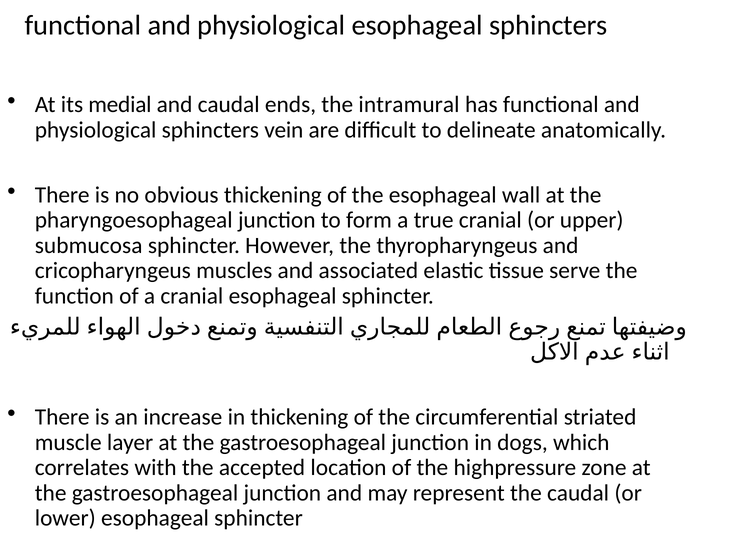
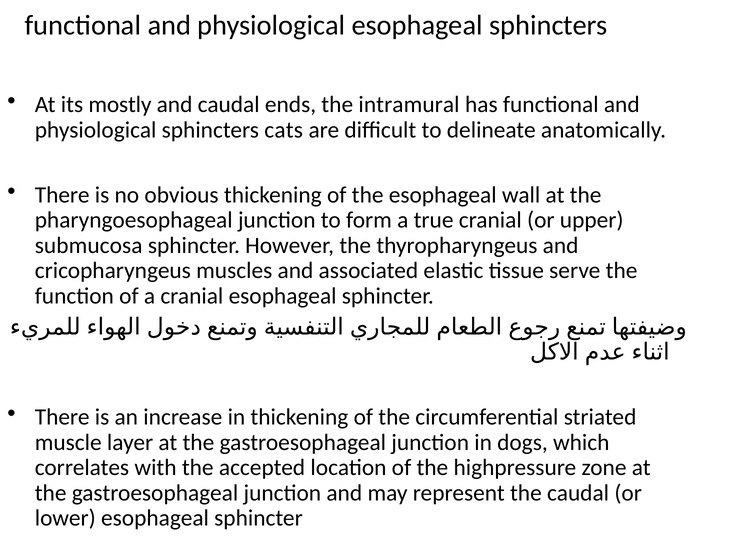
medial: medial -> mostly
vein: vein -> cats
